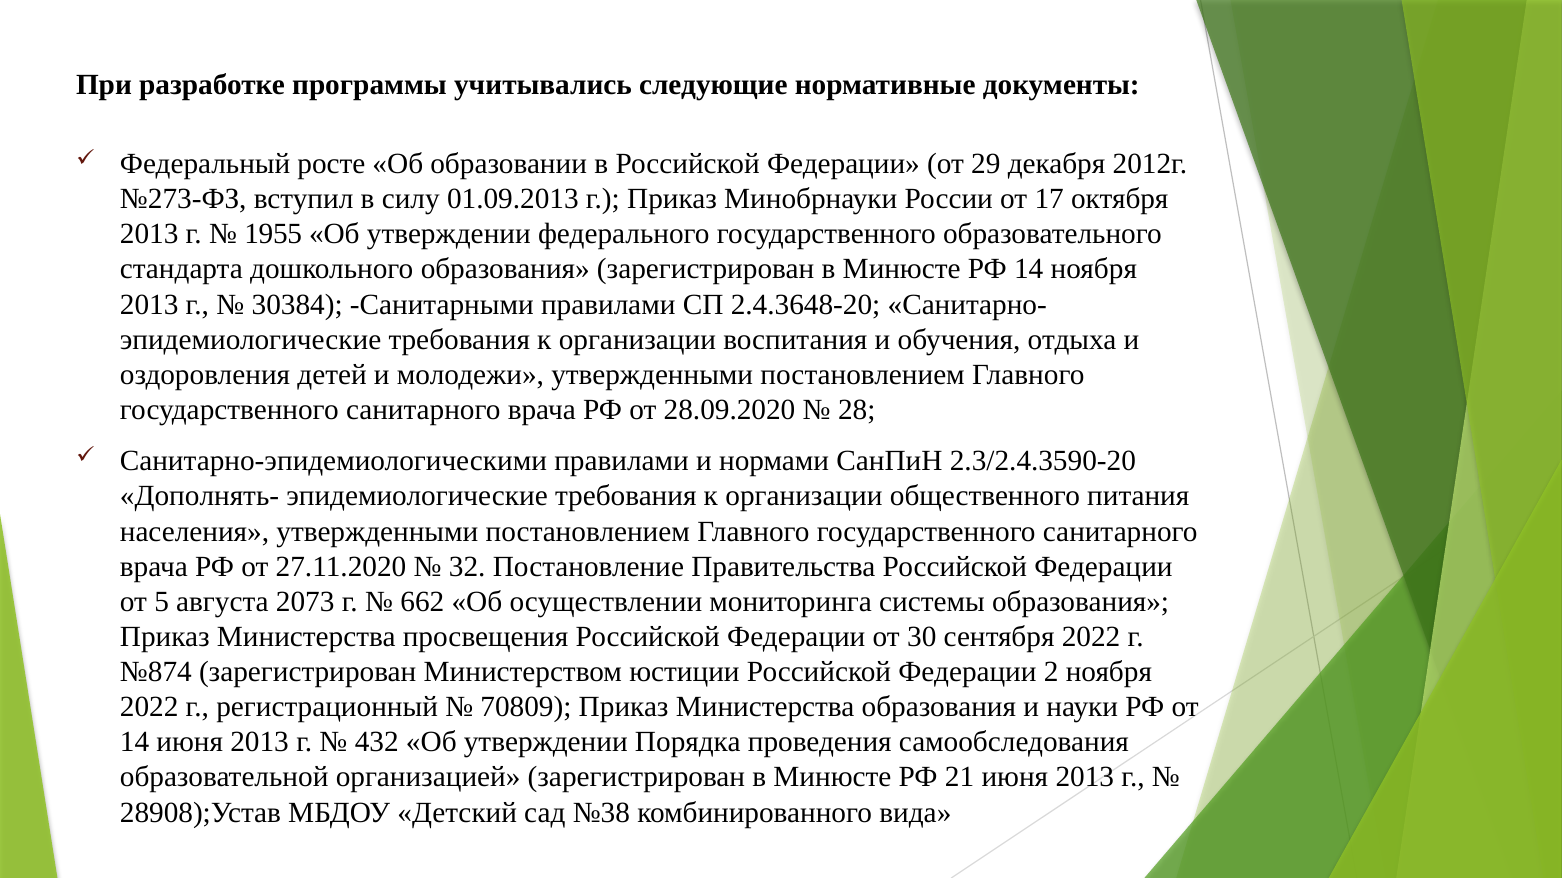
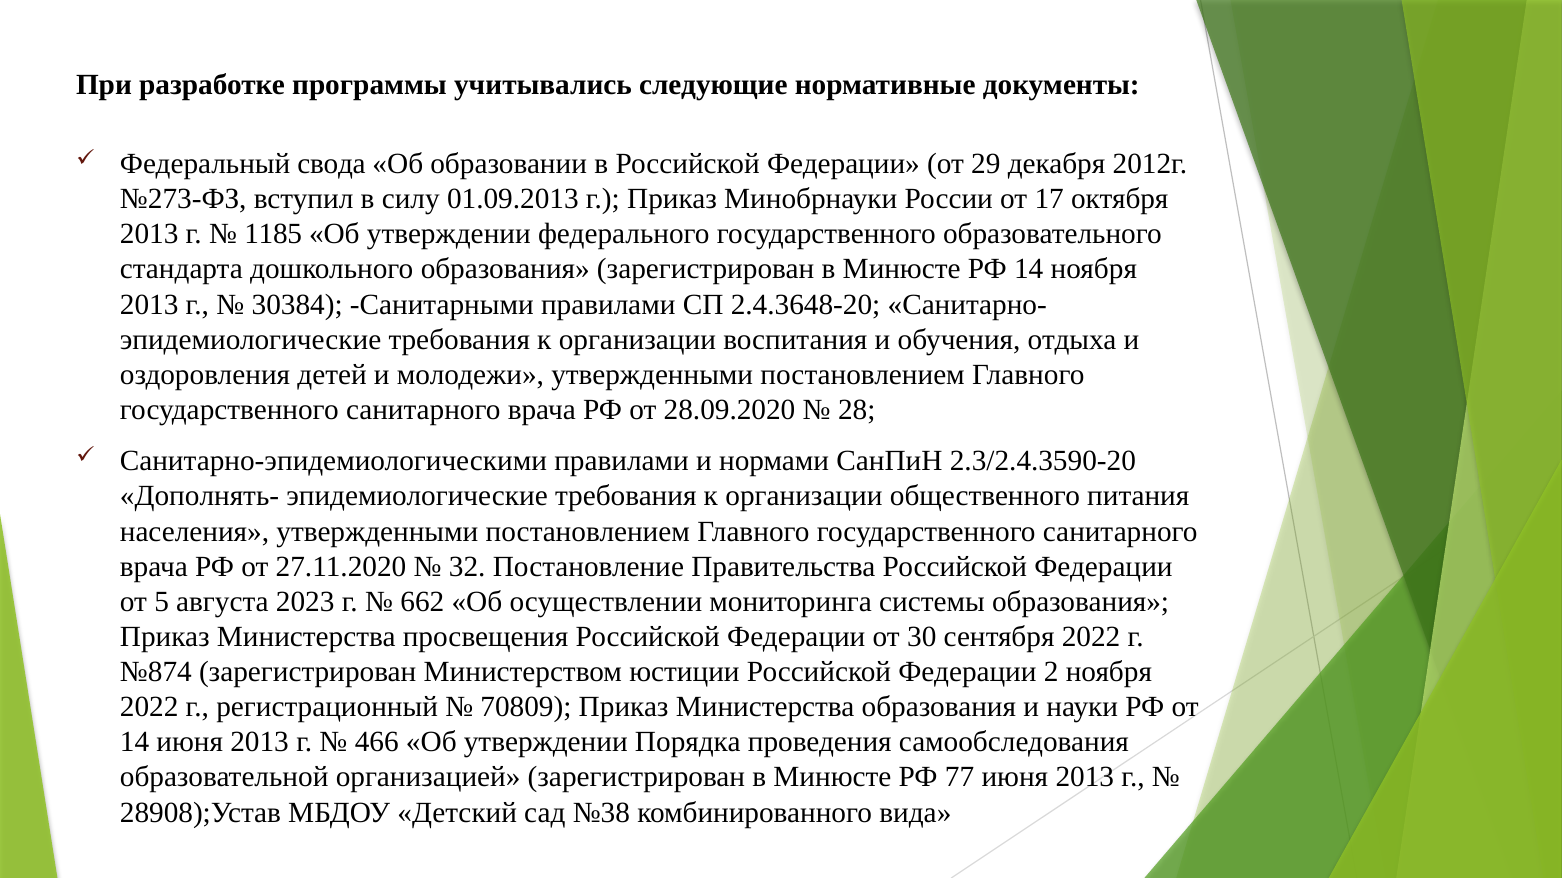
росте: росте -> свода
1955: 1955 -> 1185
2073: 2073 -> 2023
432: 432 -> 466
21: 21 -> 77
